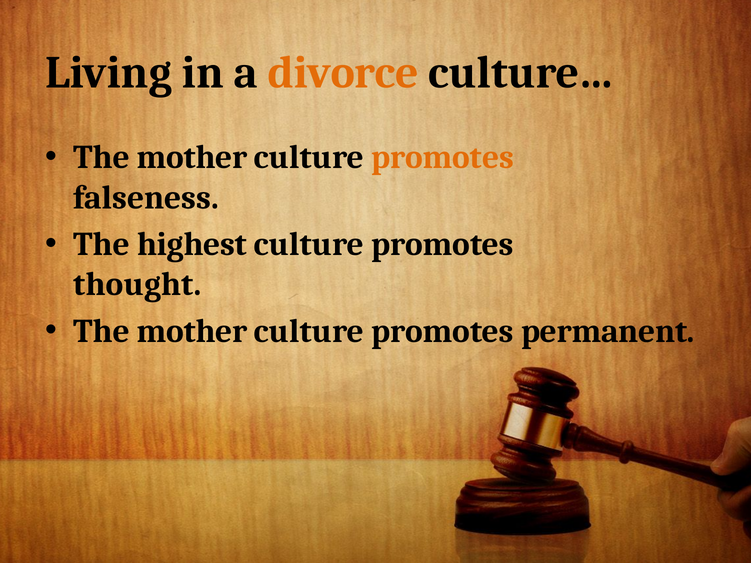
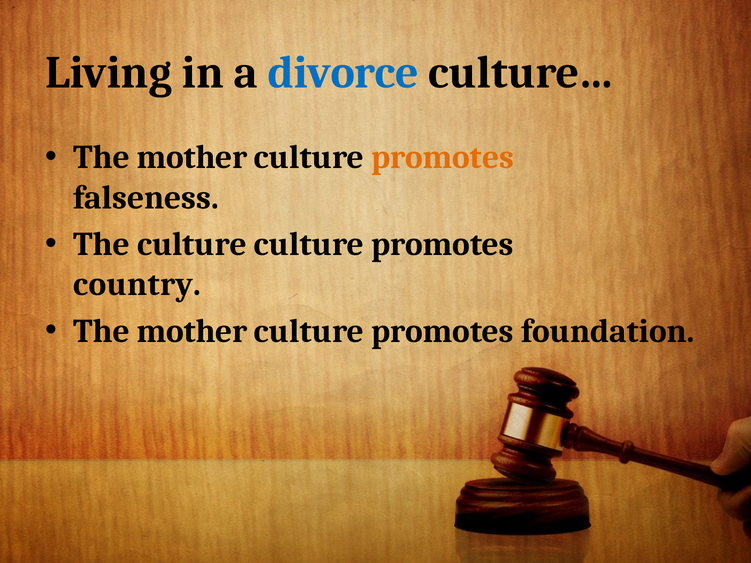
divorce colour: orange -> blue
The highest: highest -> culture
thought: thought -> country
permanent: permanent -> foundation
